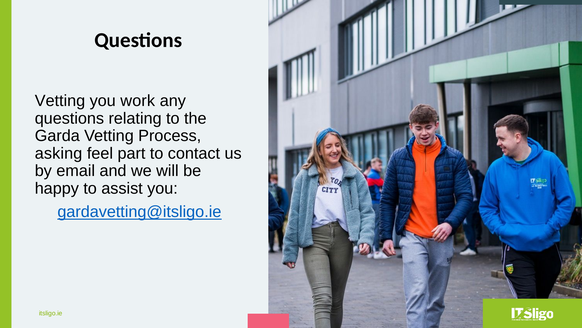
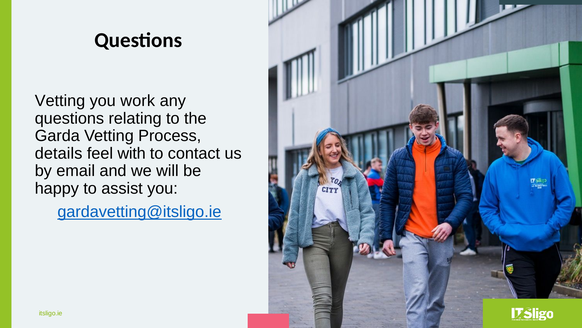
asking: asking -> details
part: part -> with
